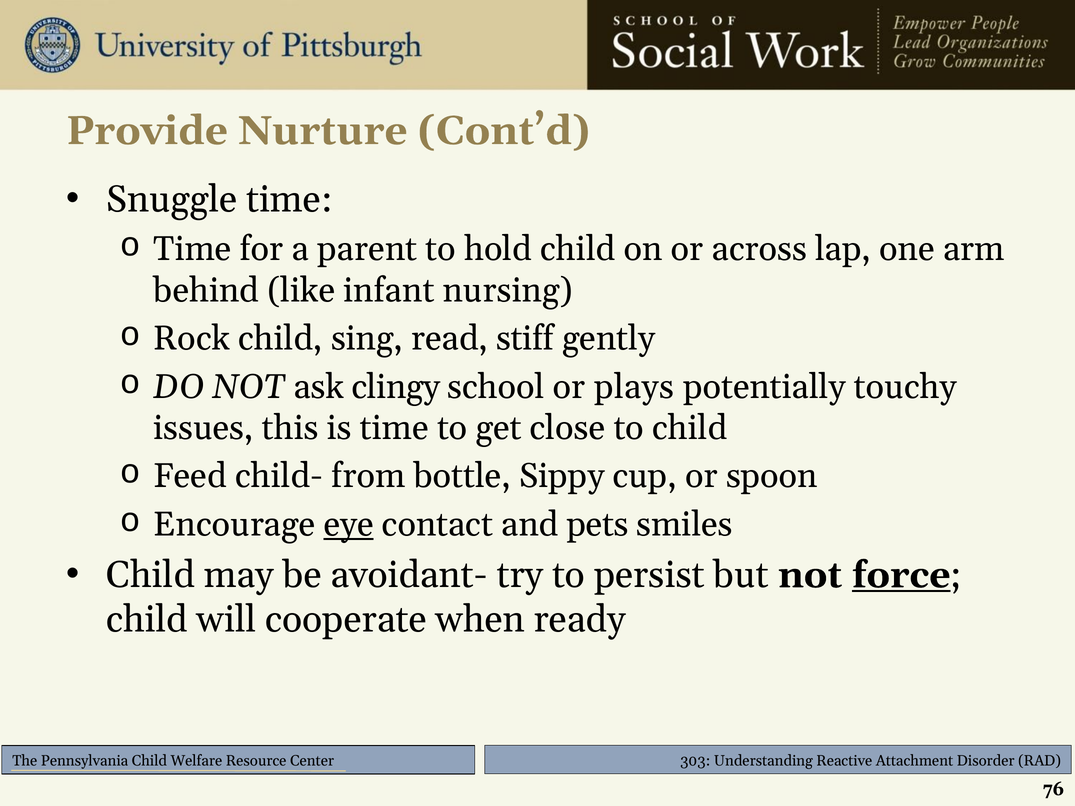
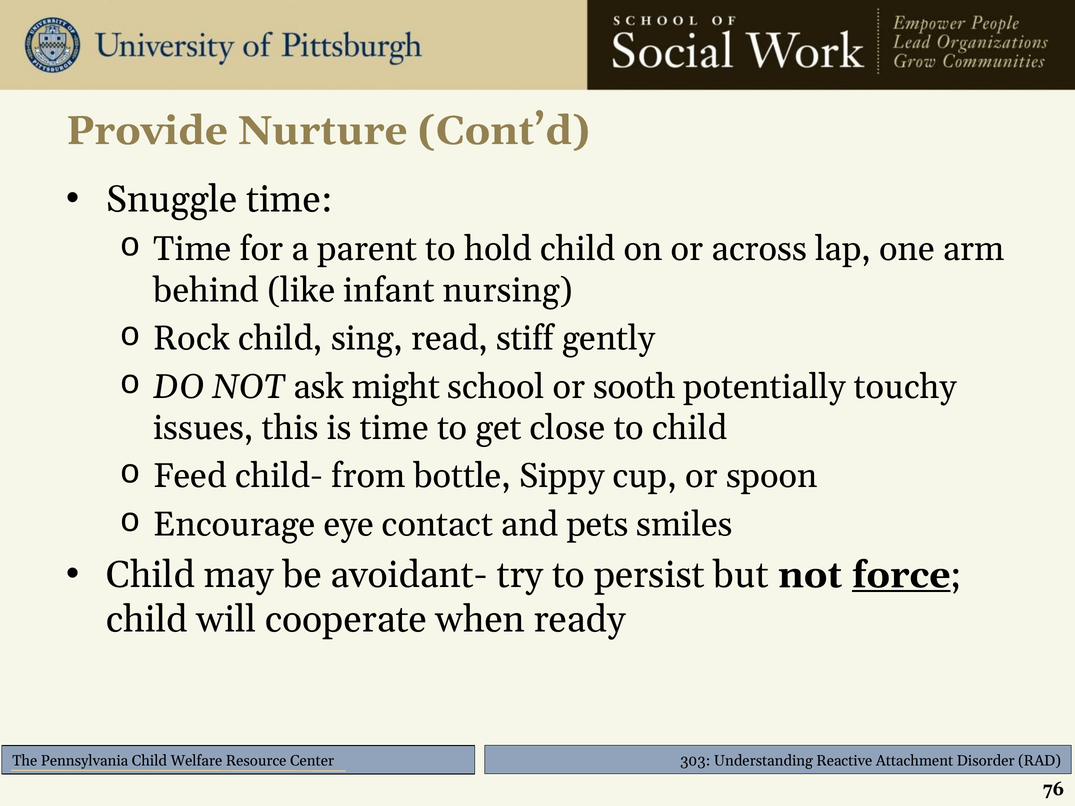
clingy: clingy -> might
plays: plays -> sooth
eye underline: present -> none
